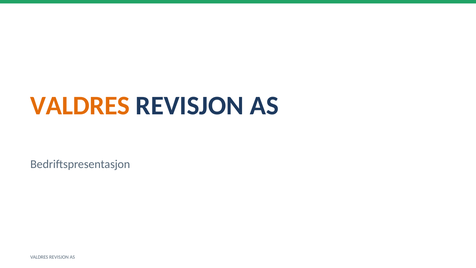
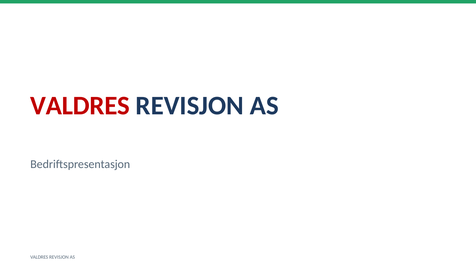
VALDRES at (80, 106) colour: orange -> red
